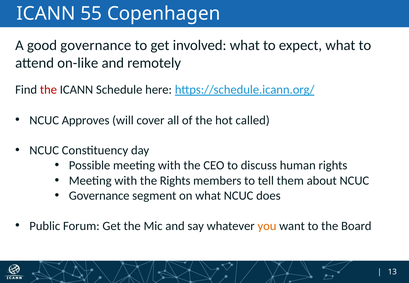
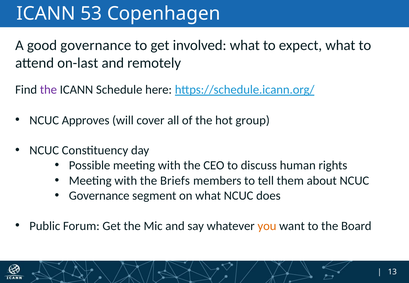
55: 55 -> 53
on-like: on-like -> on-last
the at (48, 90) colour: red -> purple
called: called -> group
the Rights: Rights -> Briefs
